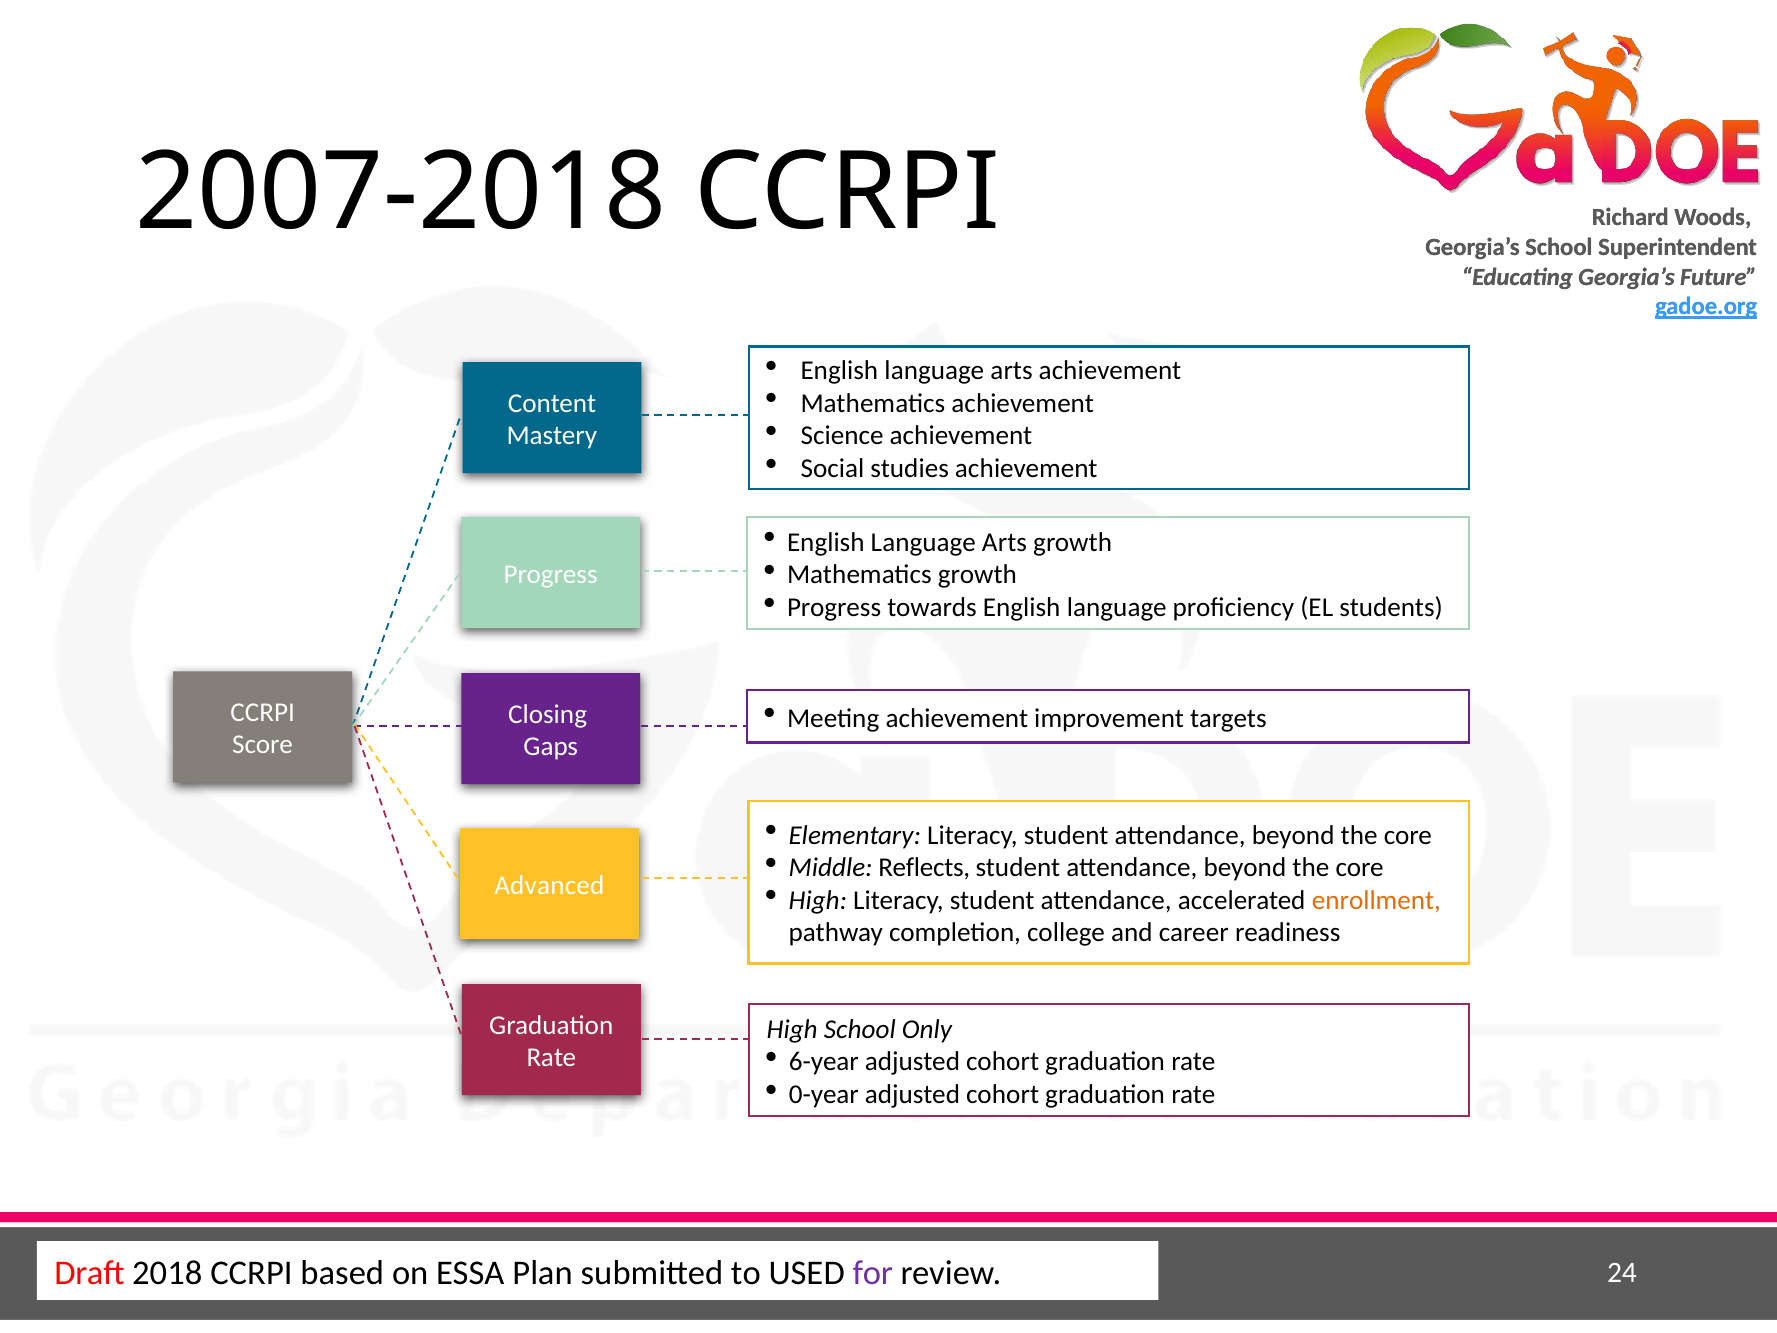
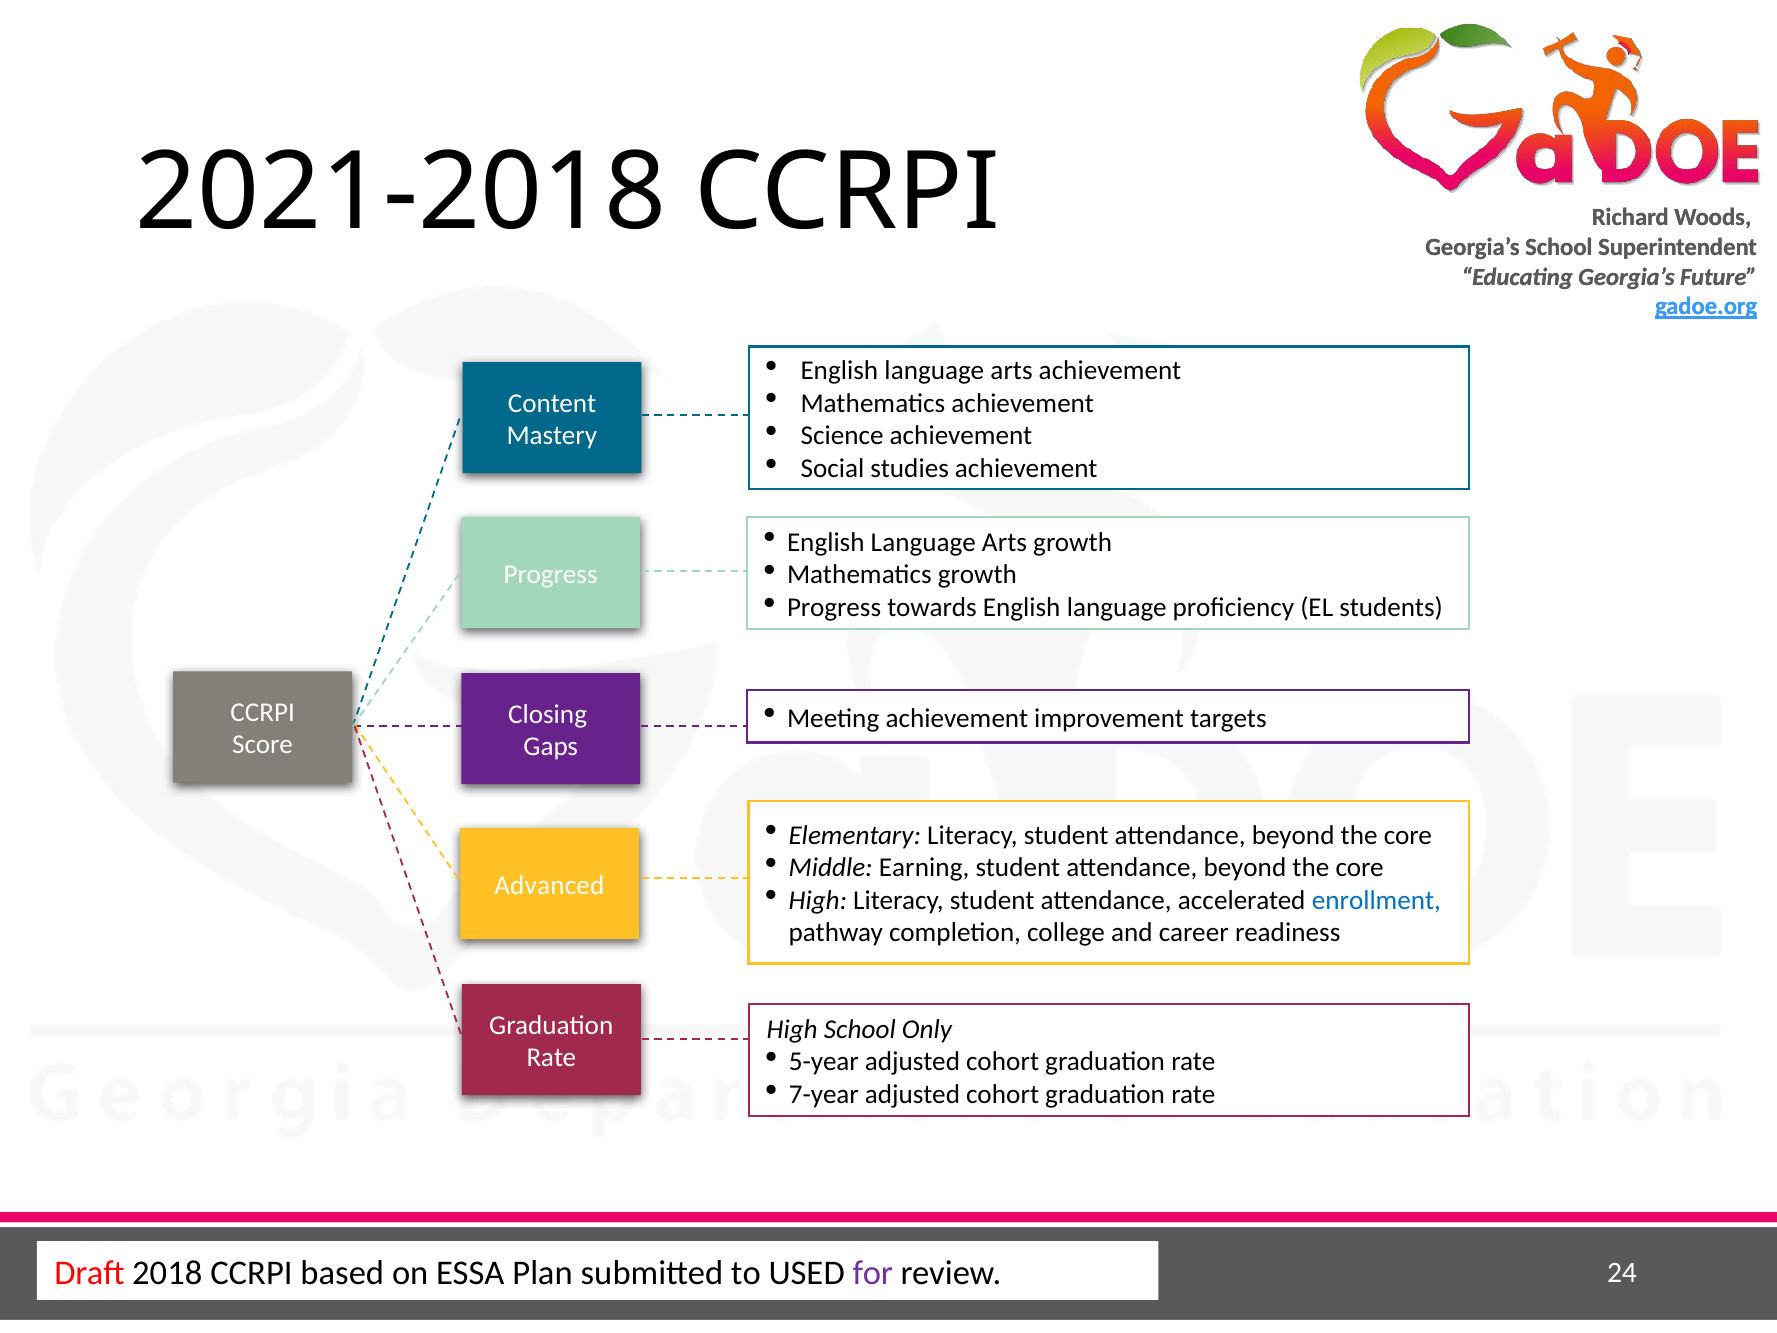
2007-2018: 2007-2018 -> 2021-2018
Reflects: Reflects -> Earning
enrollment colour: orange -> blue
6-year: 6-year -> 5-year
0-year: 0-year -> 7-year
